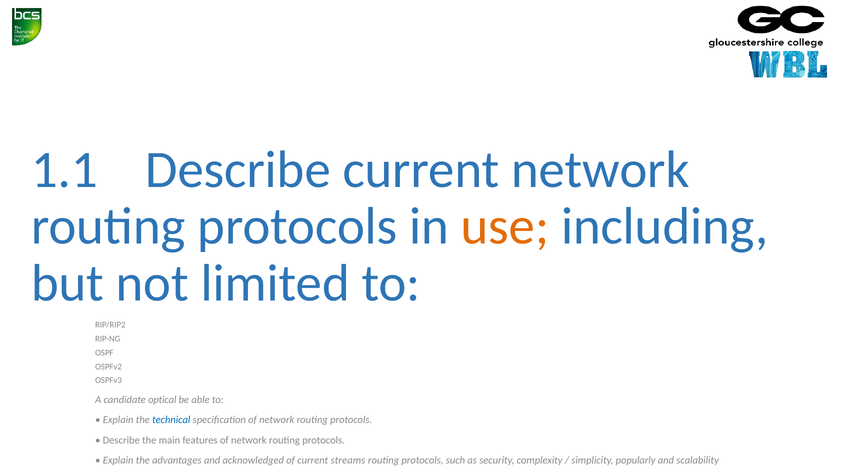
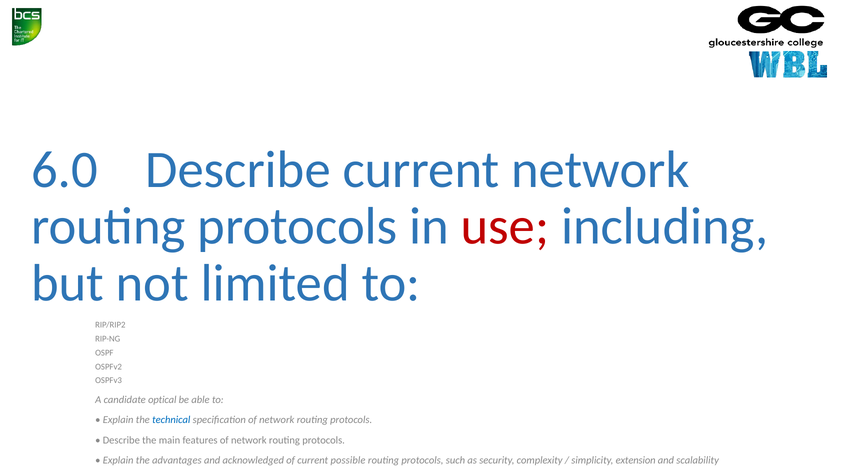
1.1: 1.1 -> 6.0
use colour: orange -> red
streams: streams -> possible
popularly: popularly -> extension
